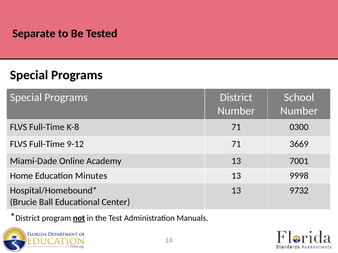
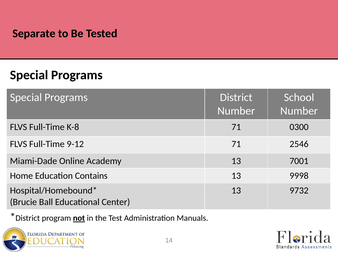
3669: 3669 -> 2546
Minutes: Minutes -> Contains
